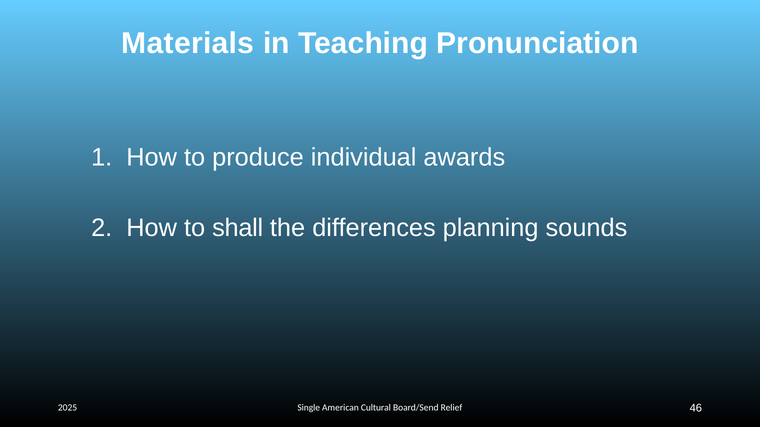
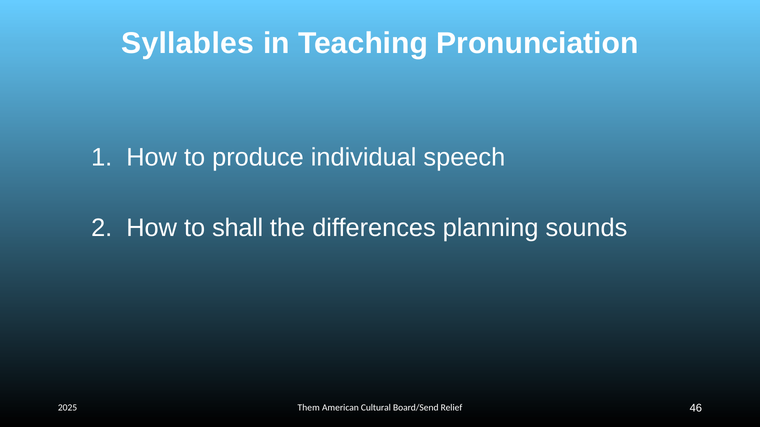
Materials: Materials -> Syllables
awards: awards -> speech
Single: Single -> Them
